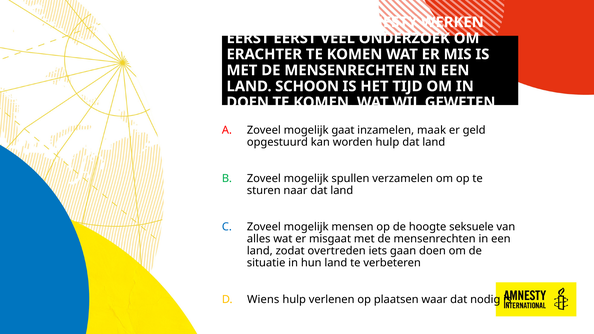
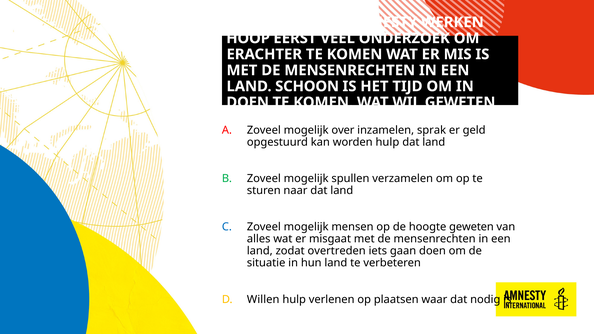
EERST at (248, 38): EERST -> HOOP
gaat: gaat -> over
maak: maak -> sprak
hoogte seksuele: seksuele -> geweten
Wiens: Wiens -> Willen
